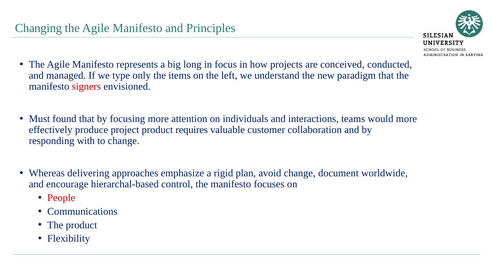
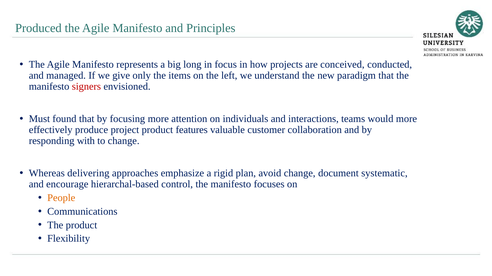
Changing: Changing -> Produced
type: type -> give
requires: requires -> features
worldwide: worldwide -> systematic
People colour: red -> orange
